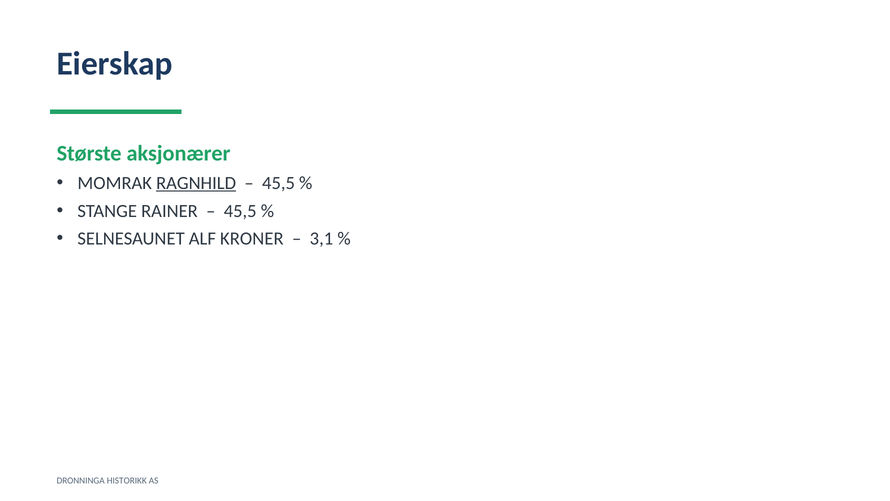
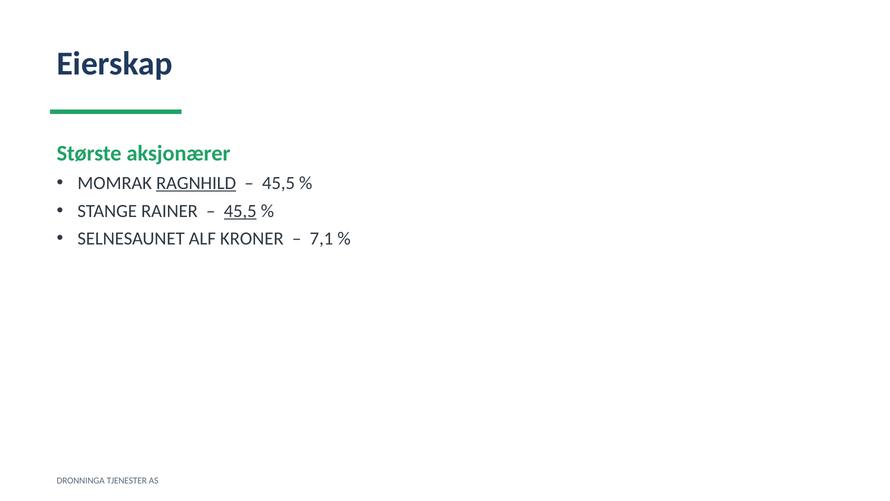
45,5 at (240, 211) underline: none -> present
3,1: 3,1 -> 7,1
HISTORIKK: HISTORIKK -> TJENESTER
